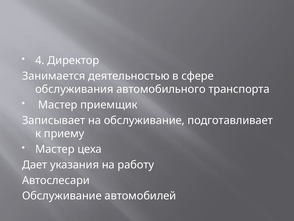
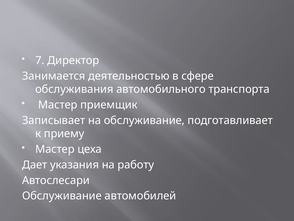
4: 4 -> 7
